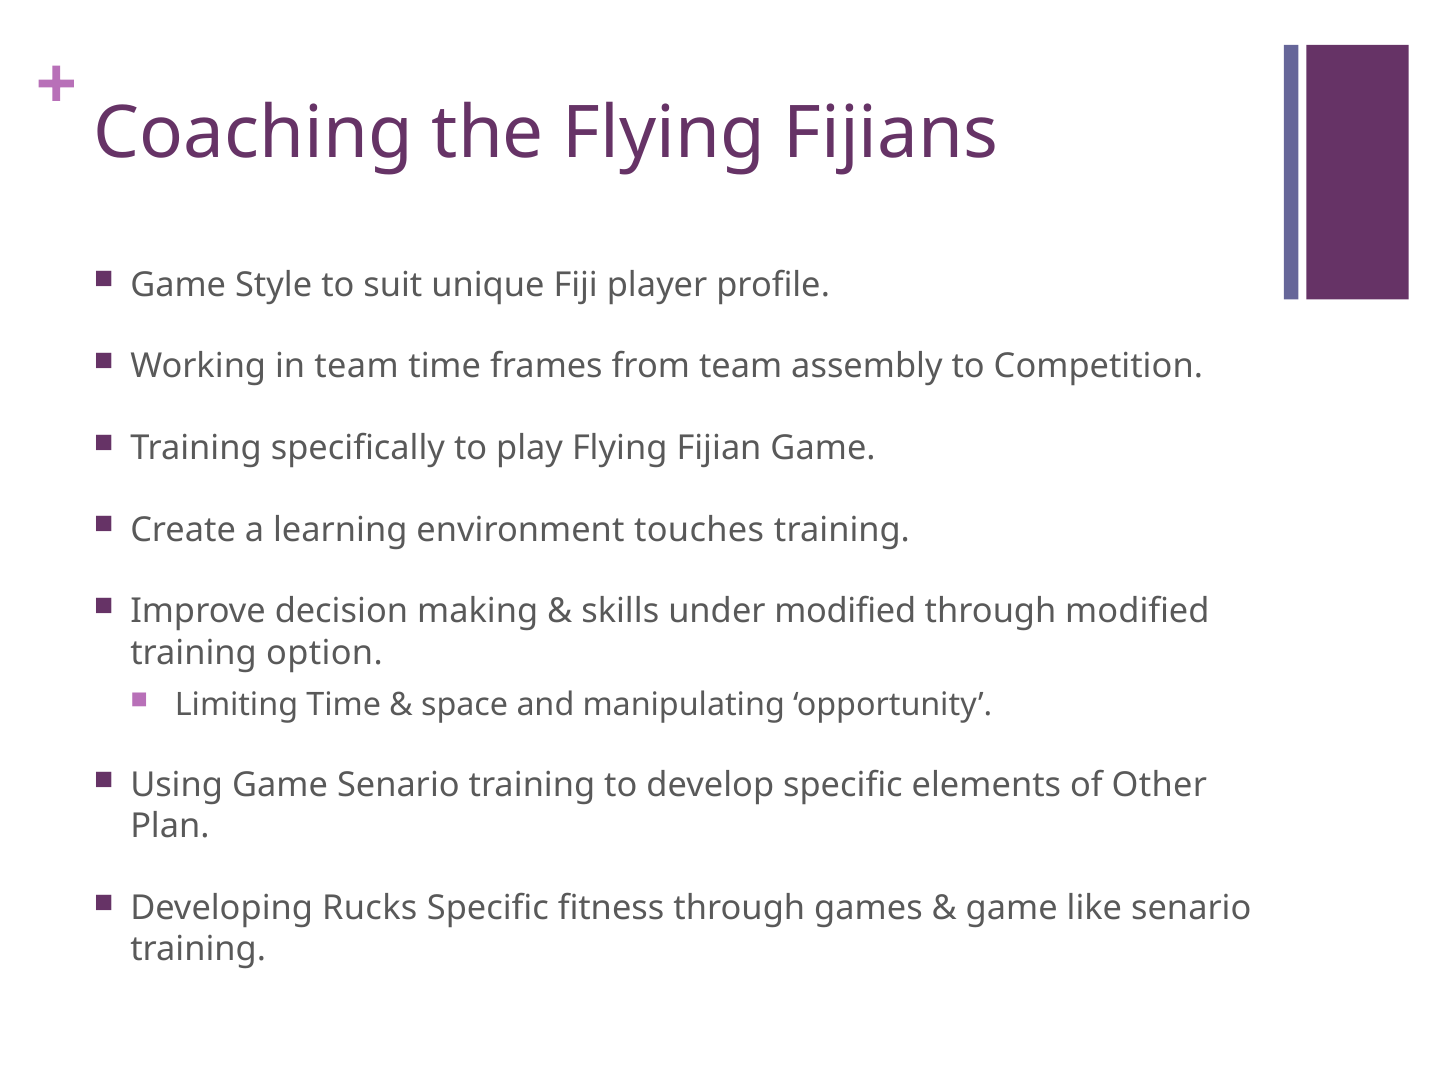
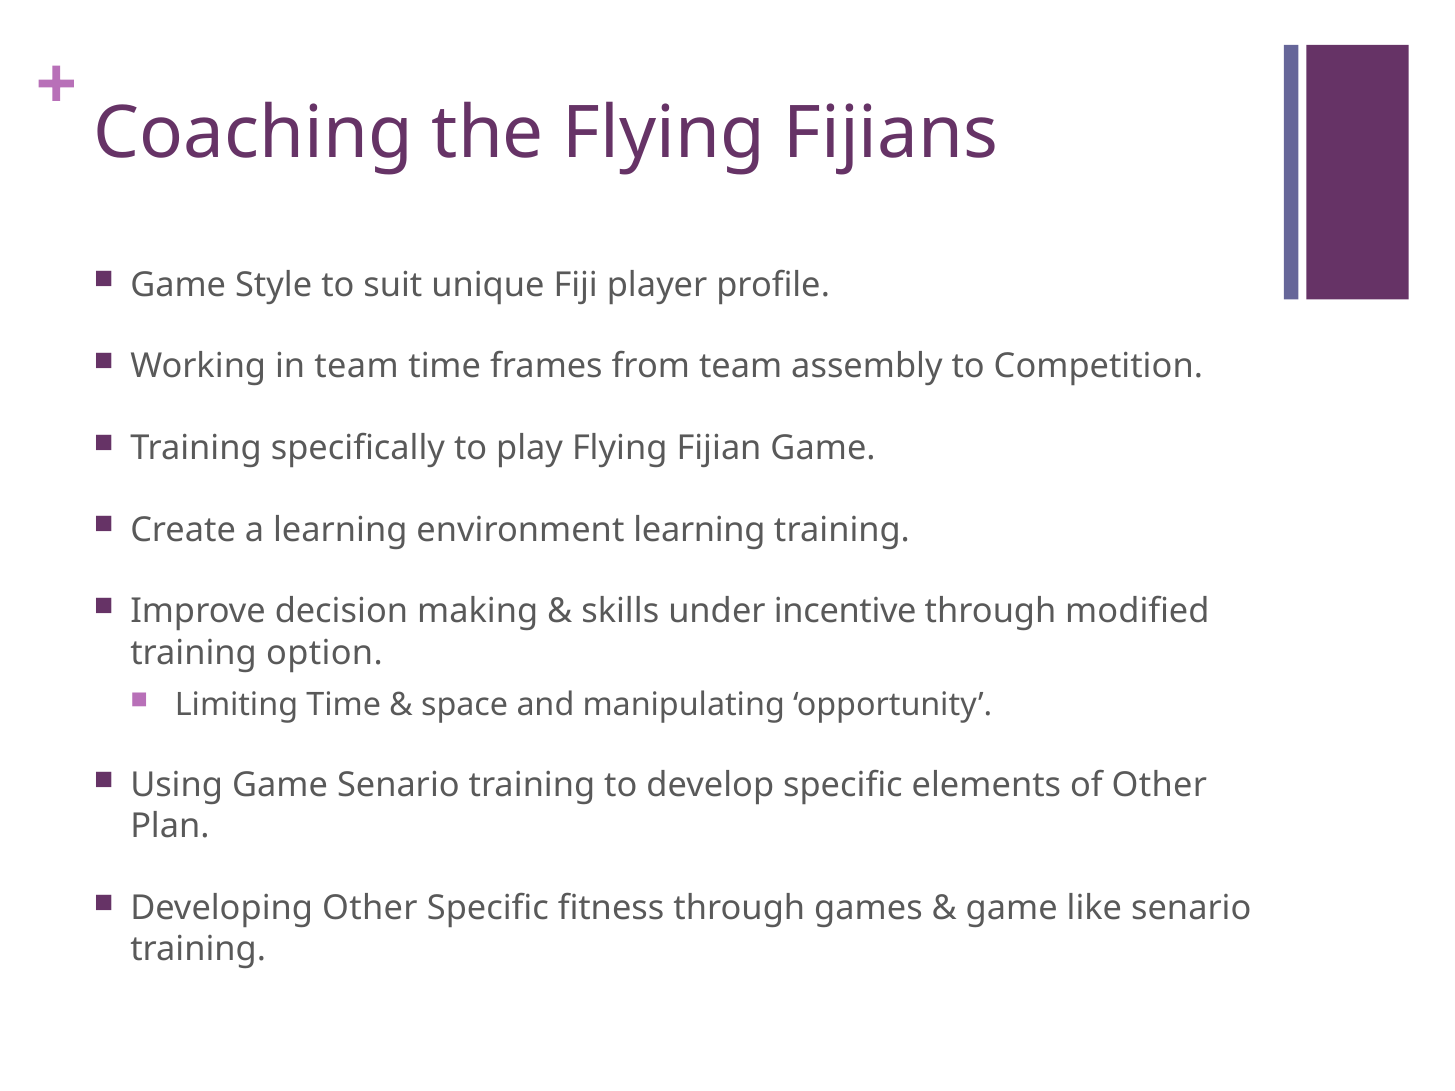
environment touches: touches -> learning
under modified: modified -> incentive
Developing Rucks: Rucks -> Other
